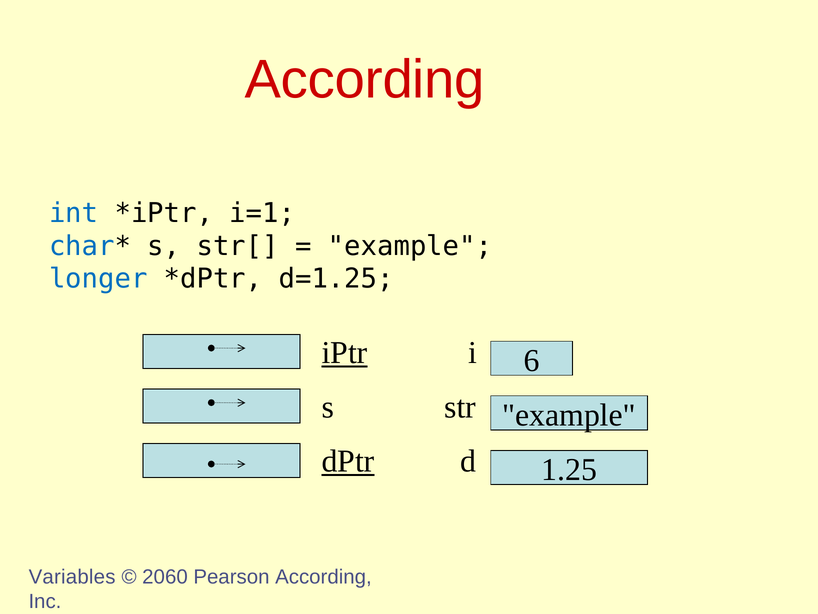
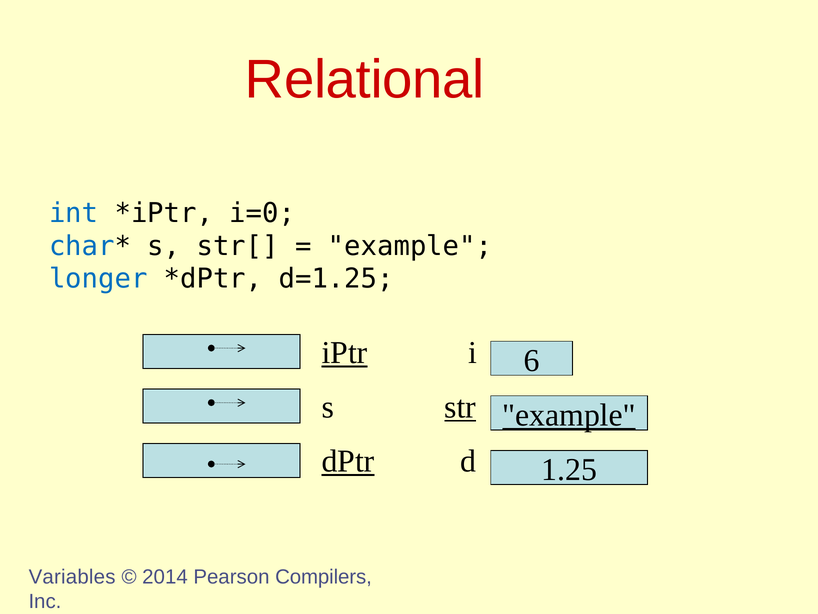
According at (365, 79): According -> Relational
i=1: i=1 -> i=0
str underline: none -> present
example at (569, 415) underline: none -> present
2060: 2060 -> 2014
Pearson According: According -> Compilers
